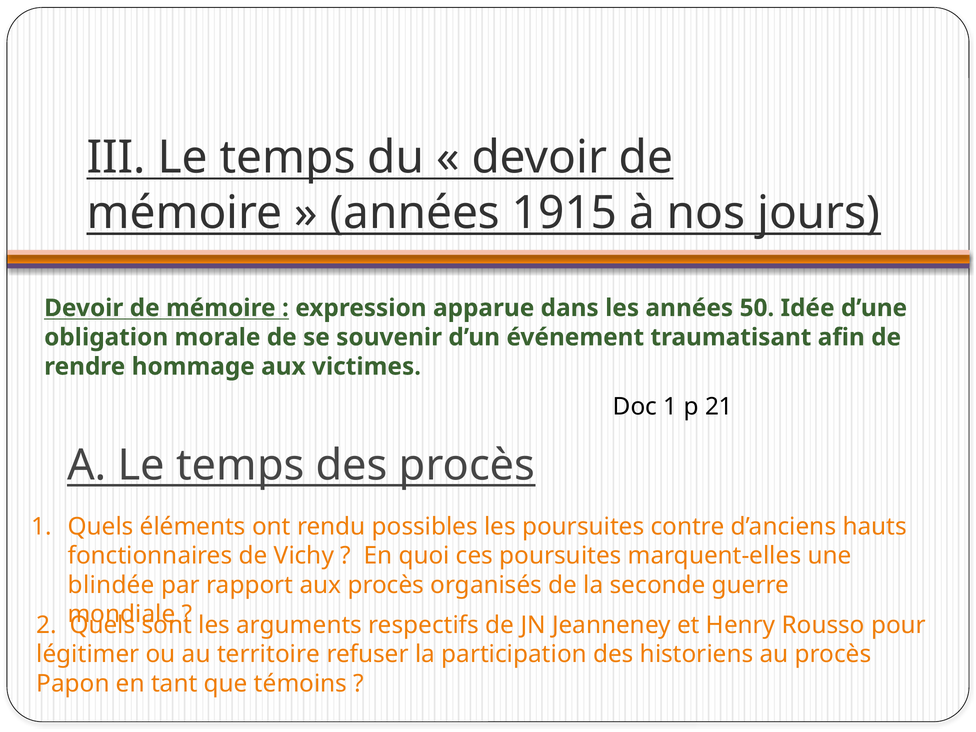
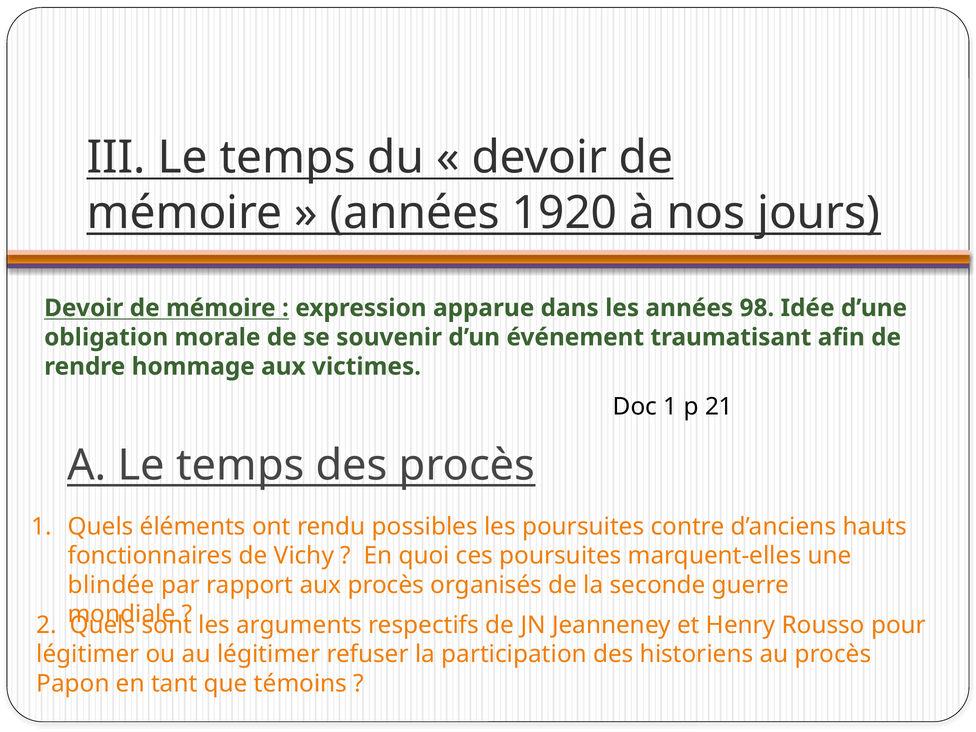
1915: 1915 -> 1920
50: 50 -> 98
au territoire: territoire -> légitimer
